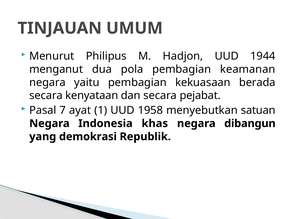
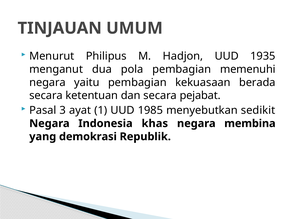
1944: 1944 -> 1935
keamanan: keamanan -> memenuhi
kenyataan: kenyataan -> ketentuan
7: 7 -> 3
1958: 1958 -> 1985
satuan: satuan -> sedikit
dibangun: dibangun -> membina
